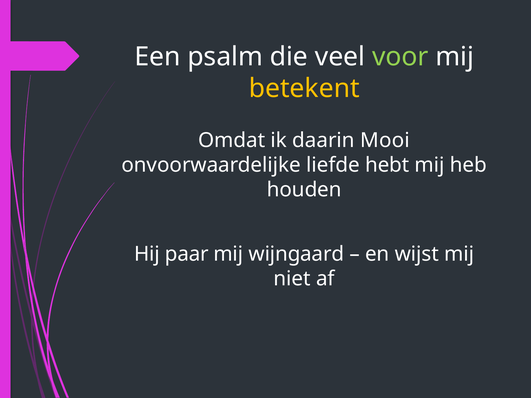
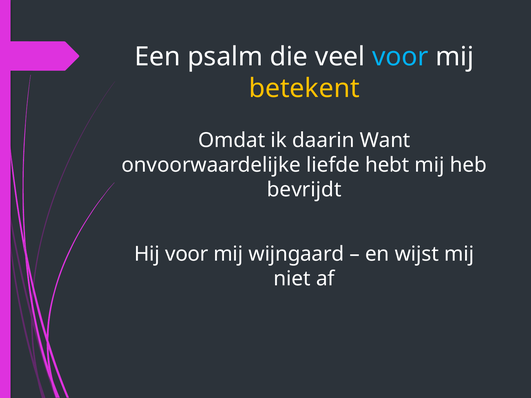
voor at (400, 57) colour: light green -> light blue
Mooi: Mooi -> Want
houden: houden -> bevrijdt
Hij paar: paar -> voor
